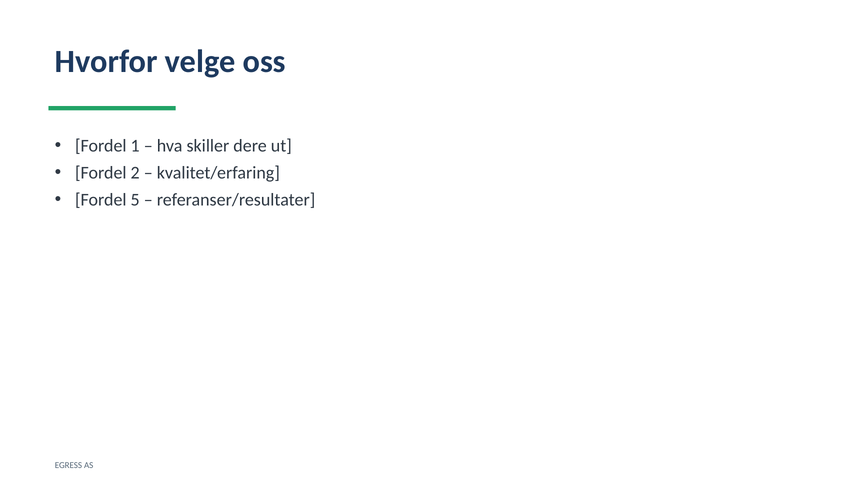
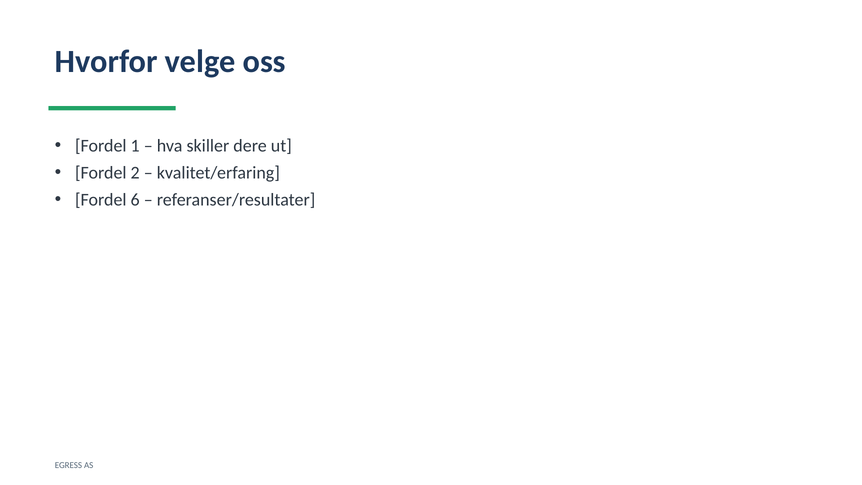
5: 5 -> 6
